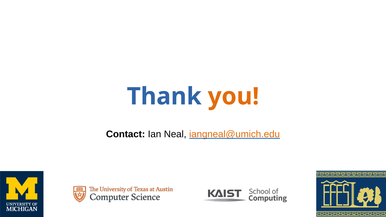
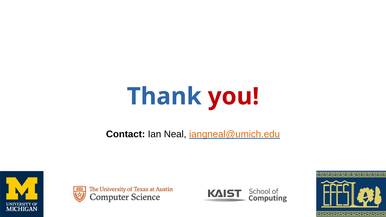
you colour: orange -> red
